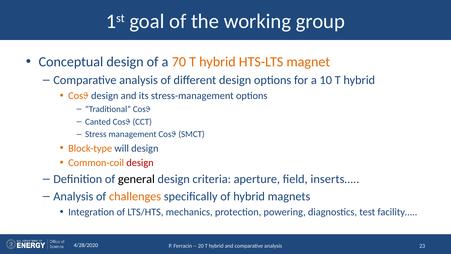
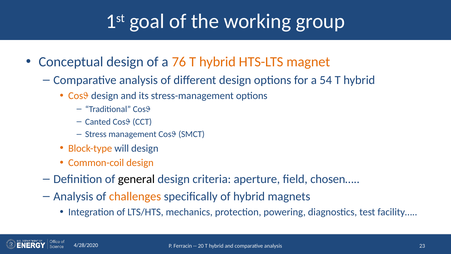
70: 70 -> 76
10: 10 -> 54
design at (140, 163) colour: red -> orange
inserts…: inserts… -> chosen…
